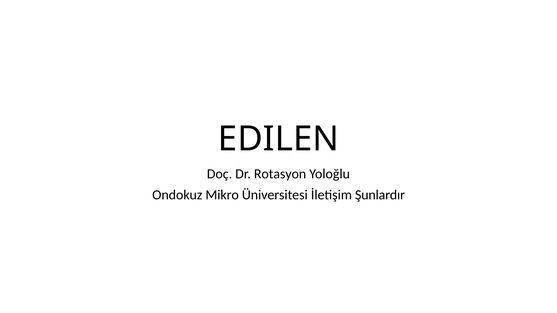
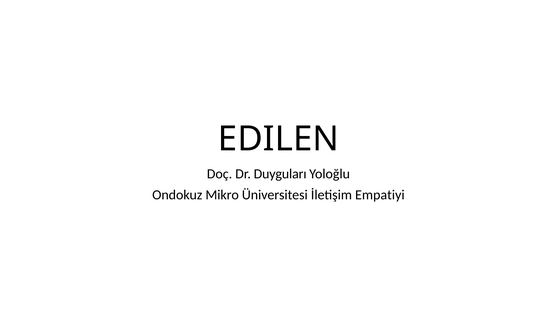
Rotasyon: Rotasyon -> Duyguları
Şunlardır: Şunlardır -> Empatiyi
